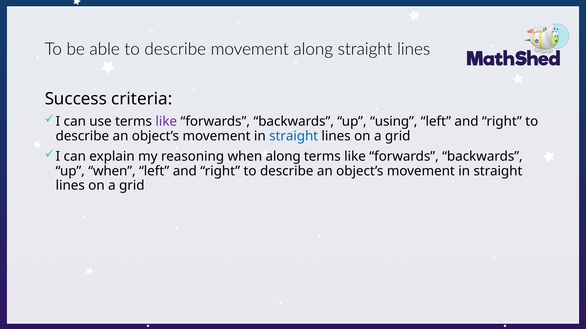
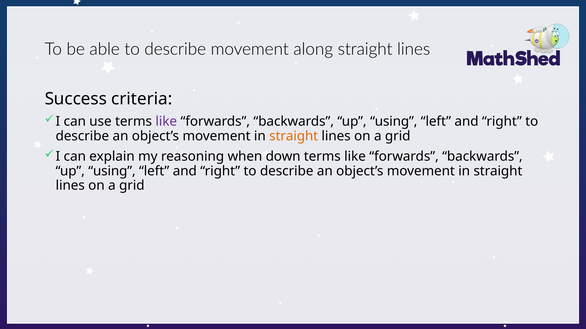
straight at (294, 136) colour: blue -> orange
when along: along -> down
when at (112, 171): when -> using
